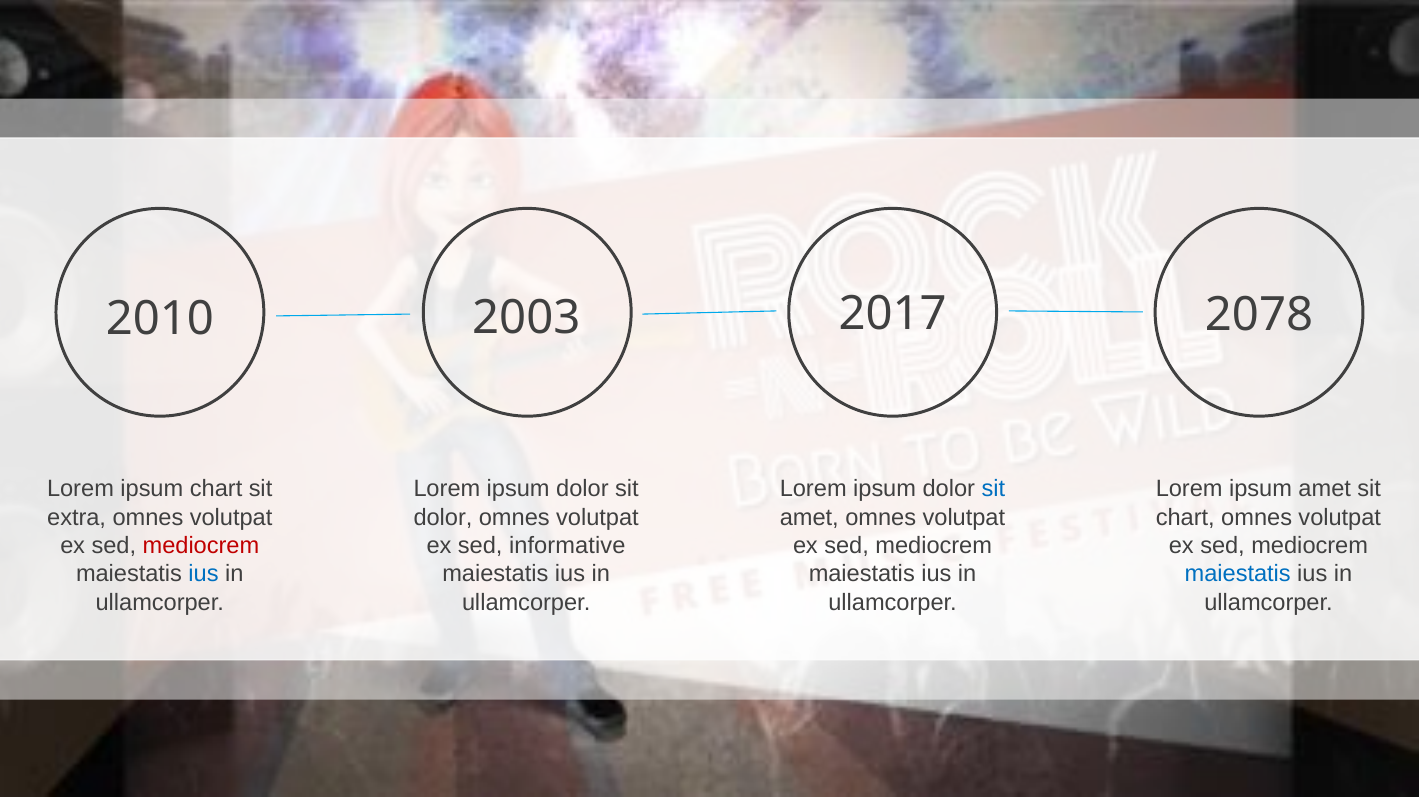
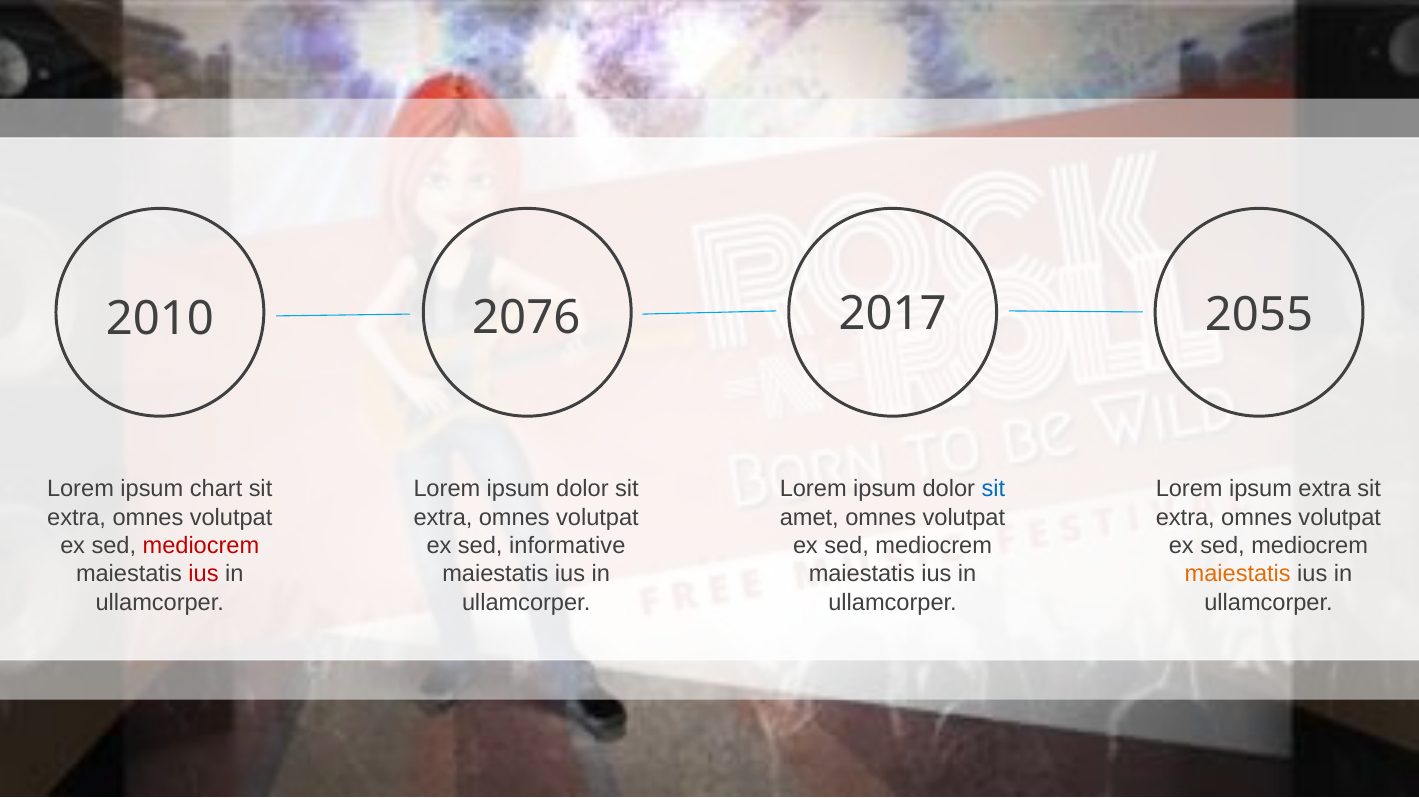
2003: 2003 -> 2076
2078: 2078 -> 2055
ipsum amet: amet -> extra
dolor at (443, 517): dolor -> extra
chart at (1185, 517): chart -> extra
ius at (204, 574) colour: blue -> red
maiestatis at (1238, 574) colour: blue -> orange
